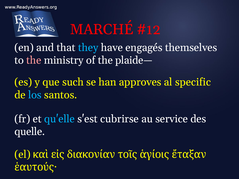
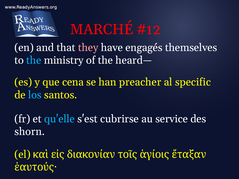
they colour: light blue -> pink
the at (34, 60) colour: pink -> light blue
plaide—: plaide— -> heard—
such: such -> cena
approves: approves -> preacher
quelle: quelle -> shorn
